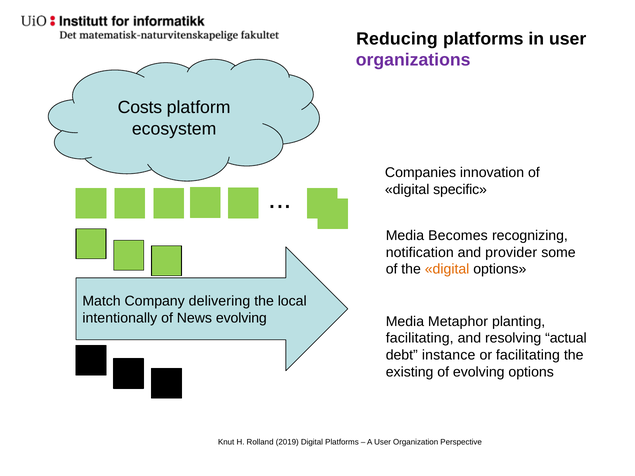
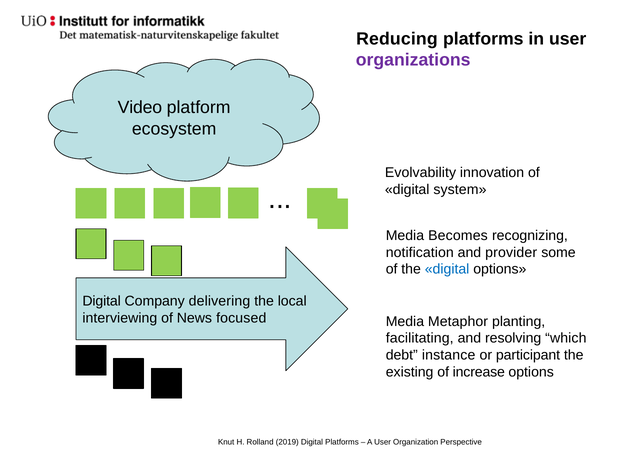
Costs: Costs -> Video
Companies: Companies -> Evolvability
specific: specific -> system
digital at (447, 269) colour: orange -> blue
Match at (102, 301): Match -> Digital
intentionally: intentionally -> interviewing
News evolving: evolving -> focused
actual: actual -> which
or facilitating: facilitating -> participant
of evolving: evolving -> increase
